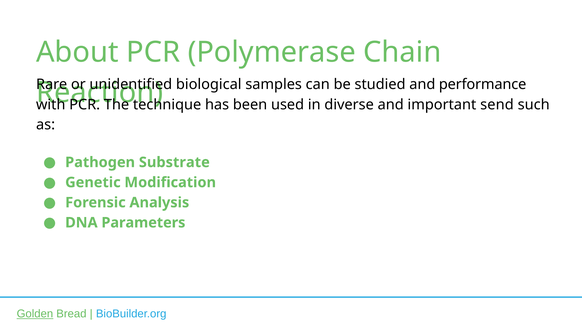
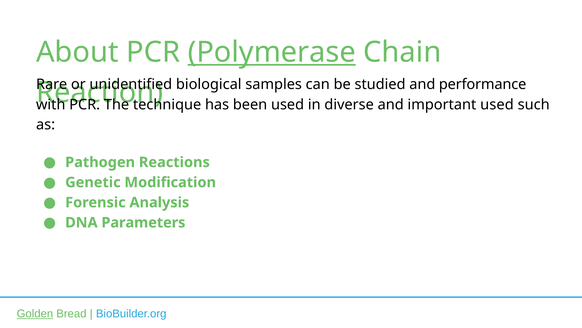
Polymerase underline: none -> present
important send: send -> used
Substrate: Substrate -> Reactions
